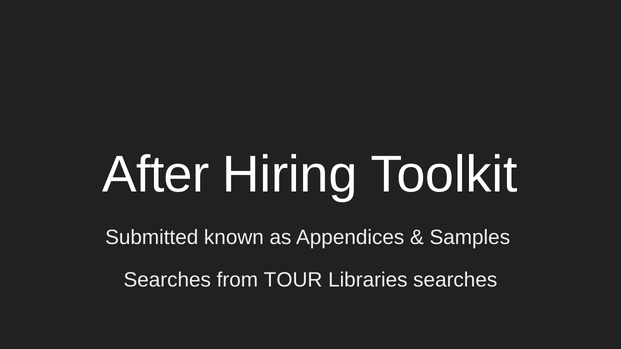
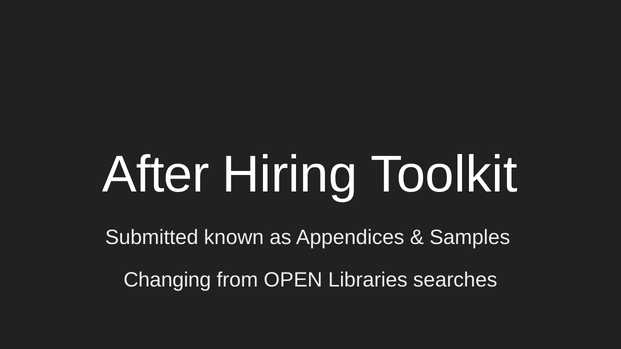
Searches at (167, 280): Searches -> Changing
TOUR: TOUR -> OPEN
